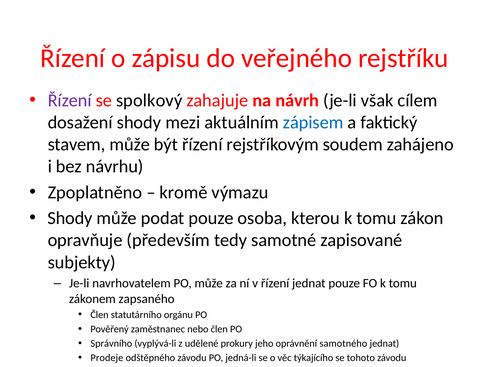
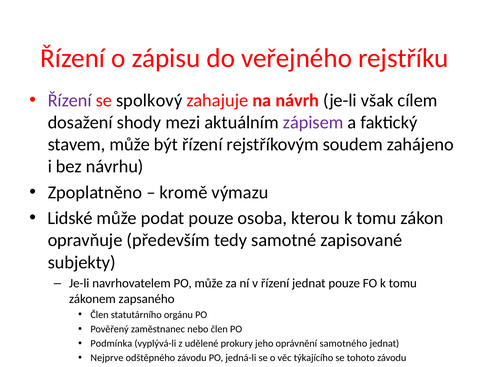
zápisem colour: blue -> purple
Shody at (70, 218): Shody -> Lidské
Správního: Správního -> Podmínka
Prodeje: Prodeje -> Nejprve
